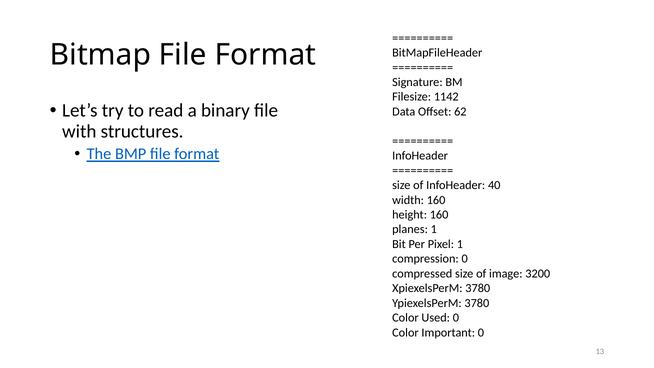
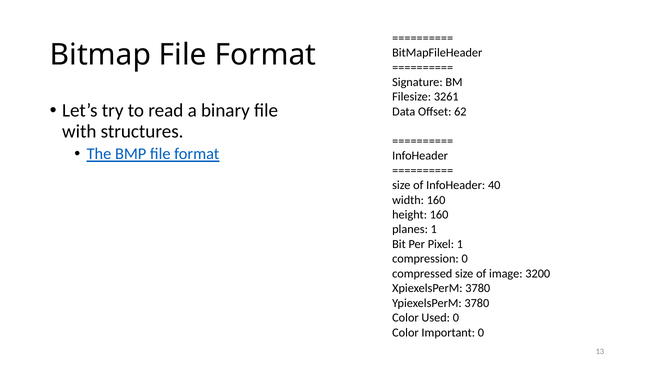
1142: 1142 -> 3261
